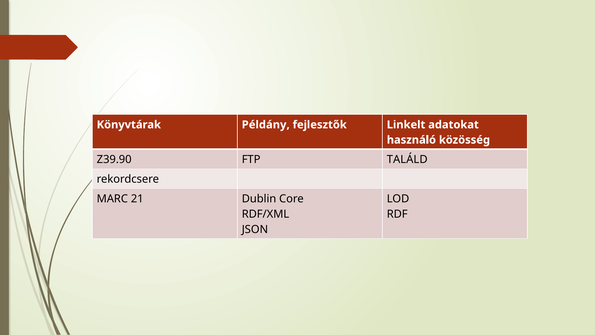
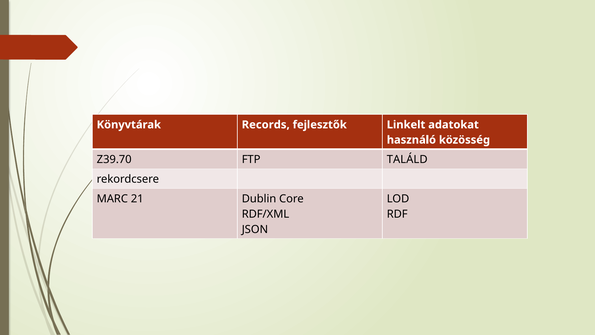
Példány: Példány -> Records
Z39.90: Z39.90 -> Z39.70
